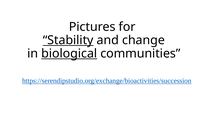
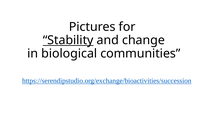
biological underline: present -> none
